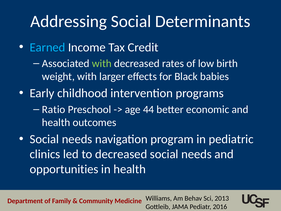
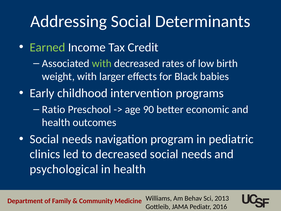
Earned colour: light blue -> light green
44: 44 -> 90
opportunities: opportunities -> psychological
